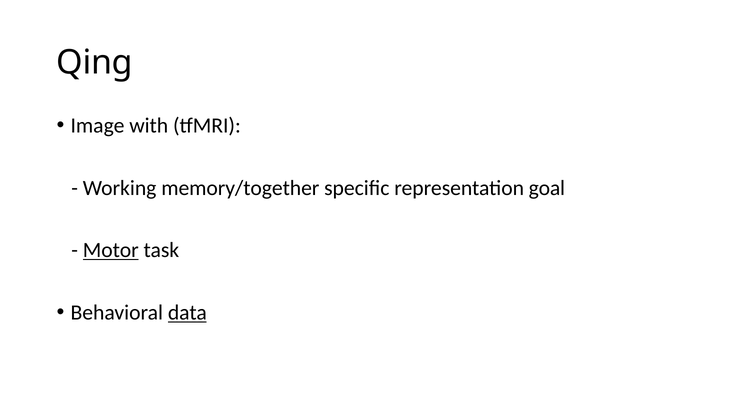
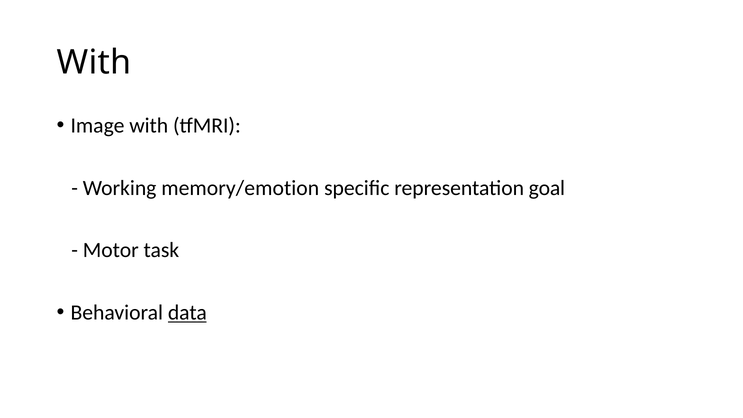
Qing at (94, 62): Qing -> With
memory/together: memory/together -> memory/emotion
Motor underline: present -> none
